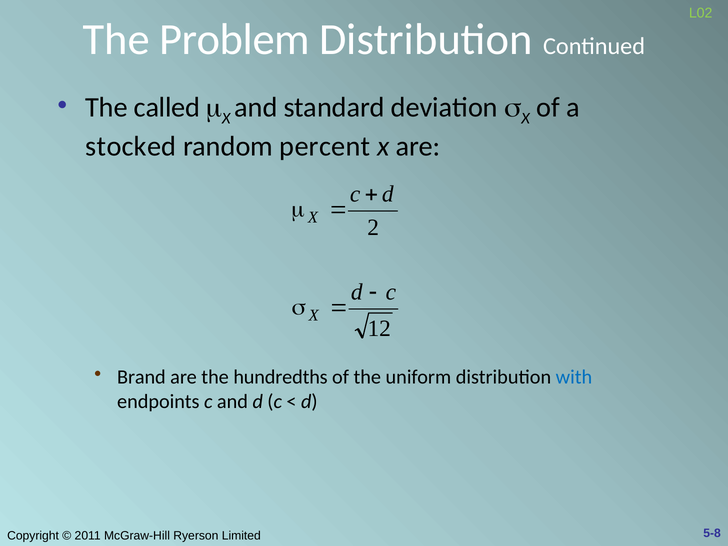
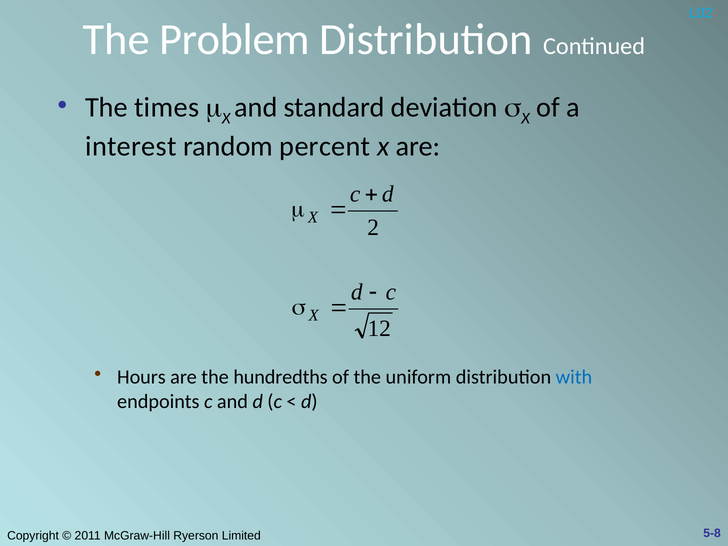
L02 colour: light green -> light blue
called: called -> times
stocked: stocked -> interest
Brand: Brand -> Hours
